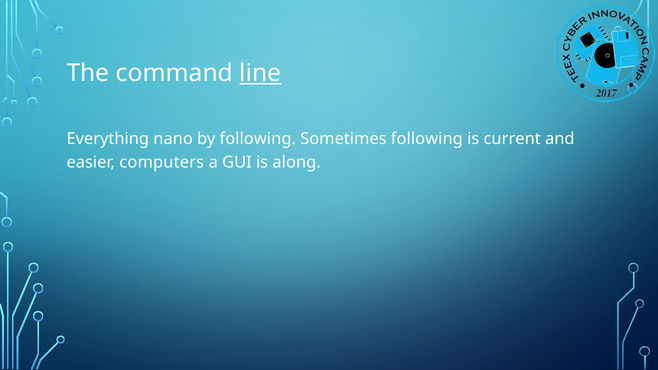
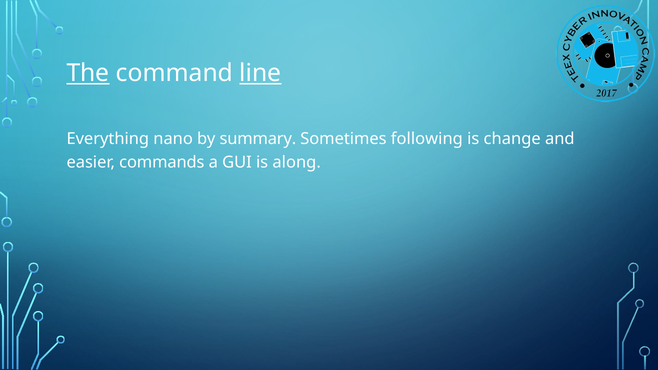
The underline: none -> present
by following: following -> summary
current: current -> change
computers: computers -> commands
